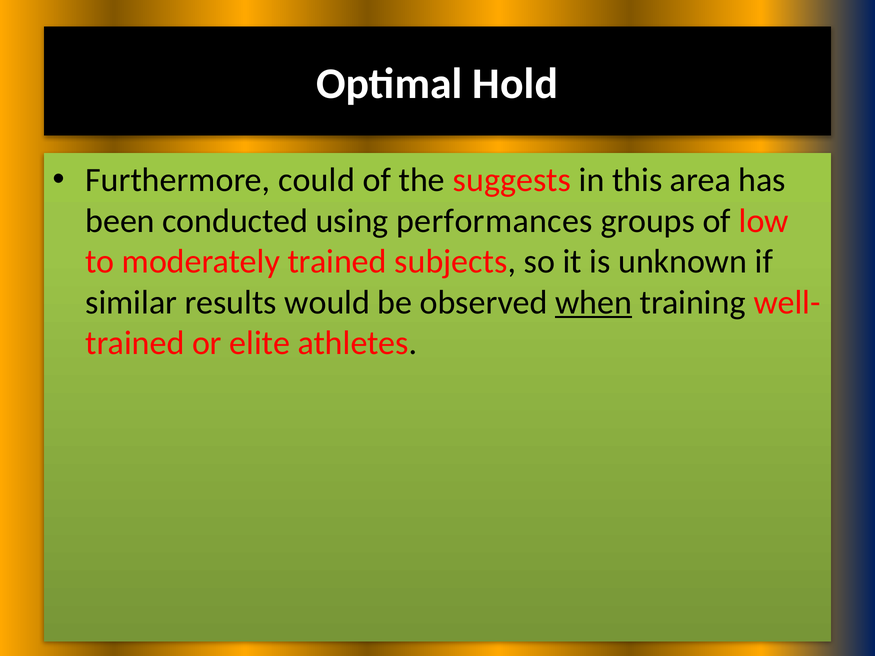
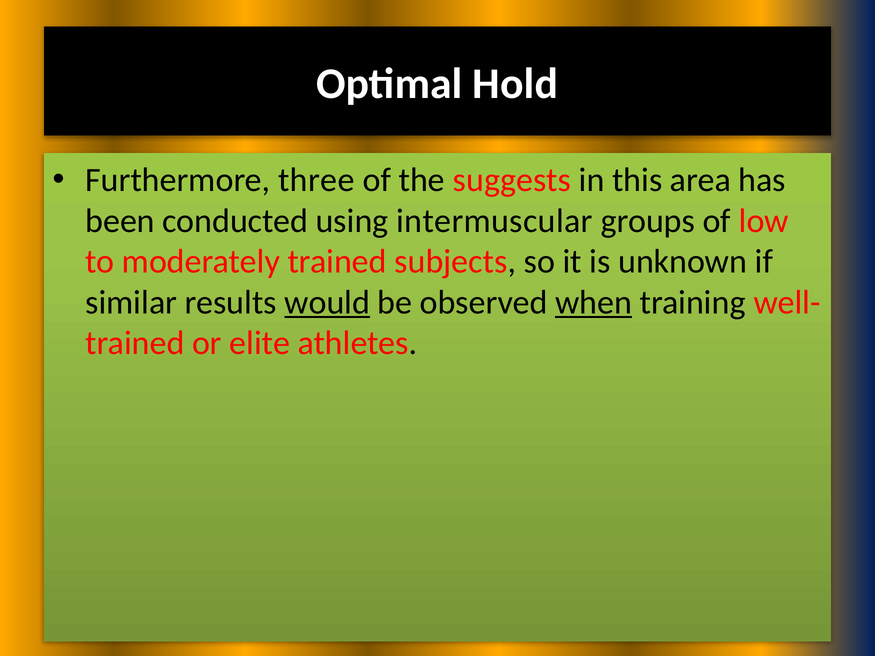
could: could -> three
performances: performances -> intermuscular
would underline: none -> present
